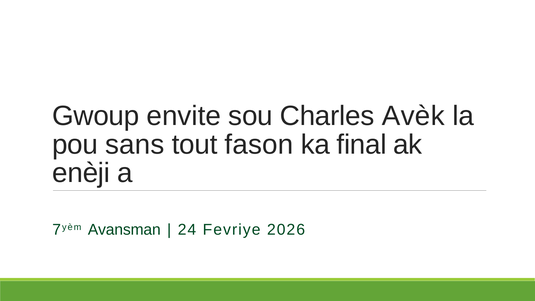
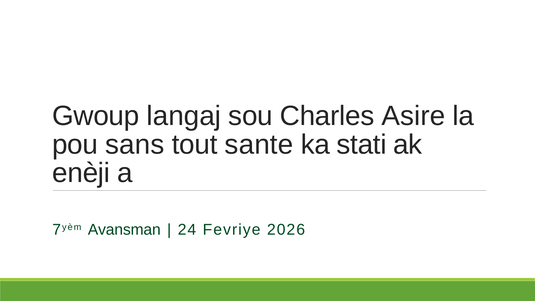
envite: envite -> langaj
Avèk: Avèk -> Asire
fason: fason -> sante
final: final -> stati
